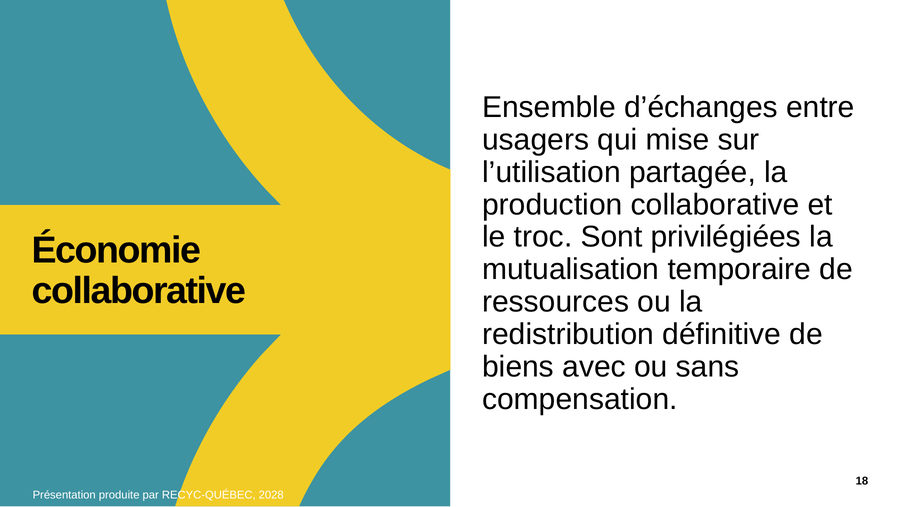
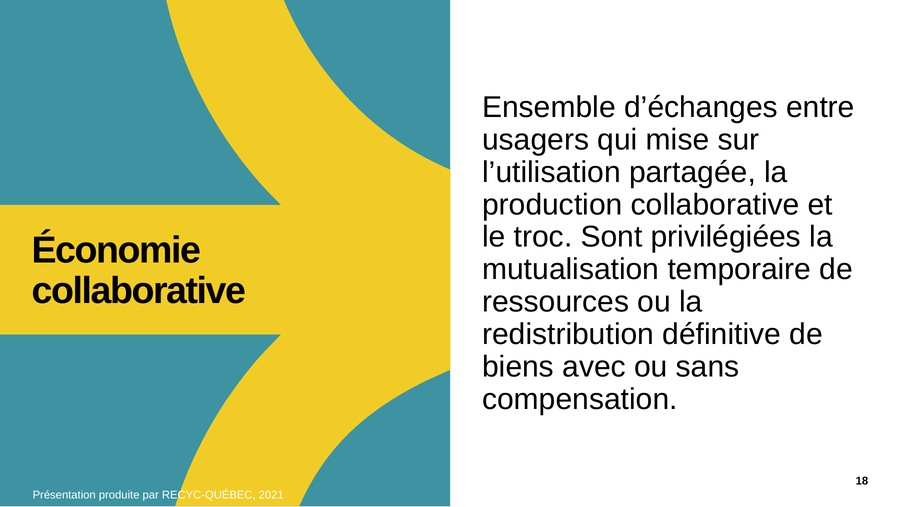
2028: 2028 -> 2021
